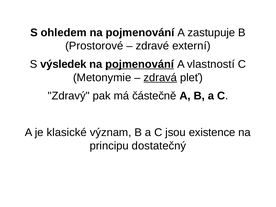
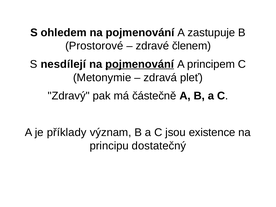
externí: externí -> členem
výsledek: výsledek -> nesdílejí
vlastností: vlastností -> principem
zdravá underline: present -> none
klasické: klasické -> příklady
